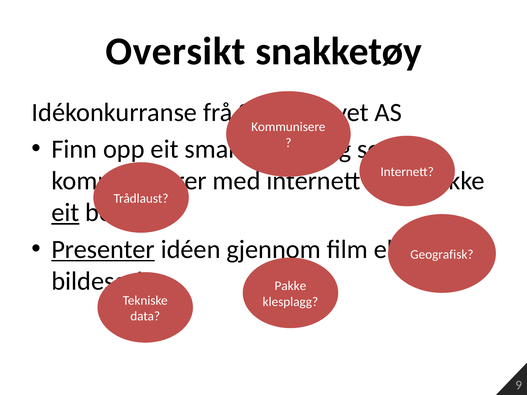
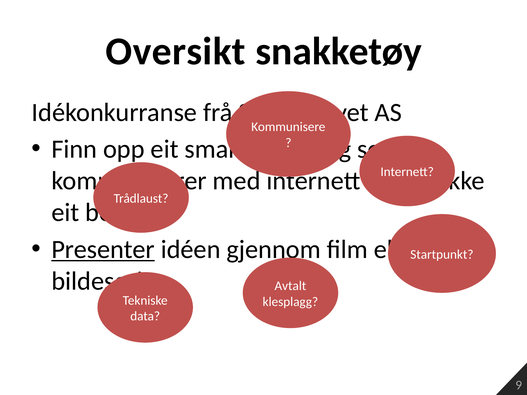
eit at (65, 213) underline: present -> none
Geografisk: Geografisk -> Startpunkt
Pakke: Pakke -> Avtalt
